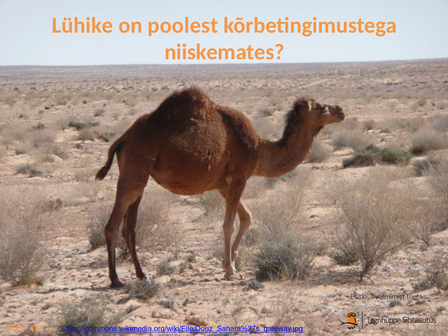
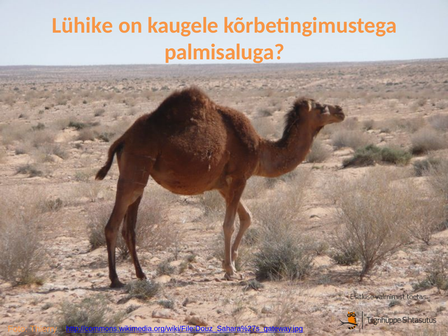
poolest: poolest -> kaugele
niiskemates: niiskemates -> palmisaluga
